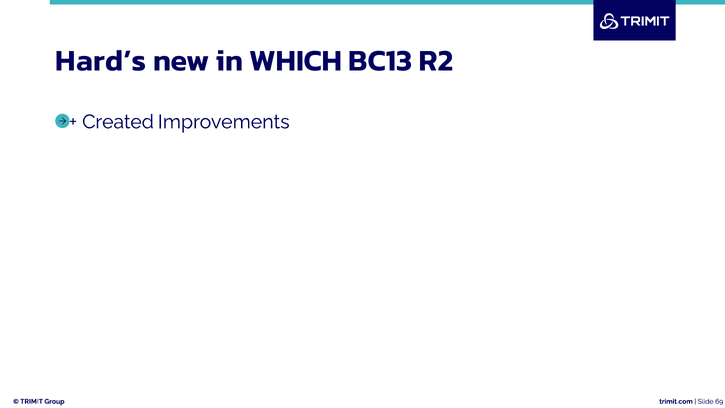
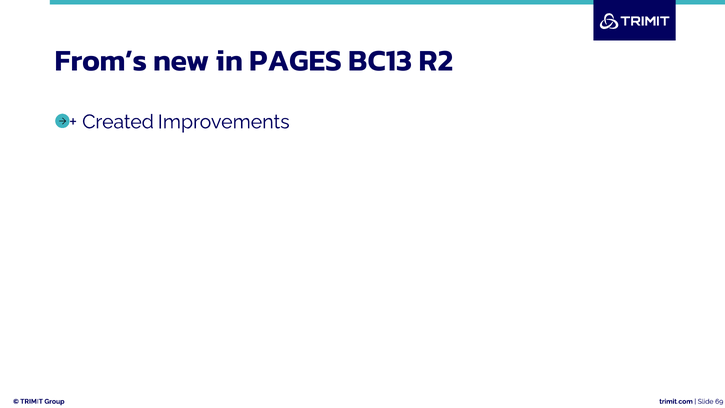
Hard’s: Hard’s -> From’s
WHICH: WHICH -> PAGES
